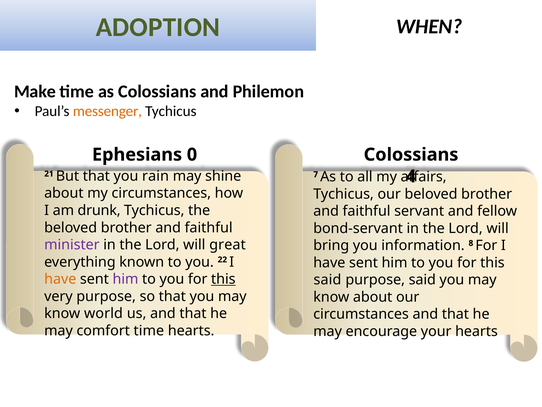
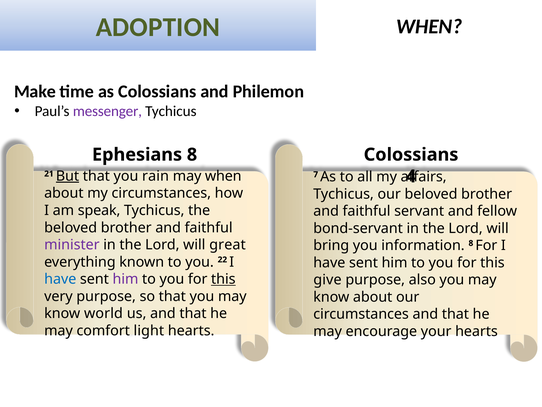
messenger colour: orange -> purple
Ephesians 0: 0 -> 8
But underline: none -> present
may shine: shine -> when
drunk: drunk -> speak
have at (60, 279) colour: orange -> blue
said at (327, 280): said -> give
purpose said: said -> also
comfort time: time -> light
